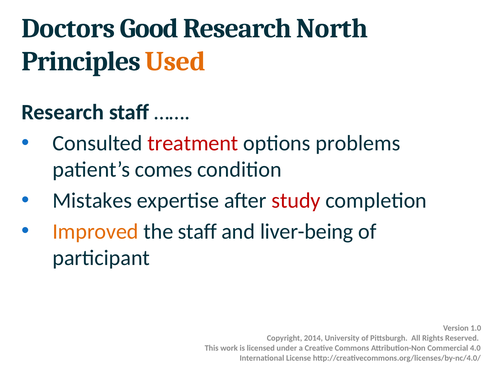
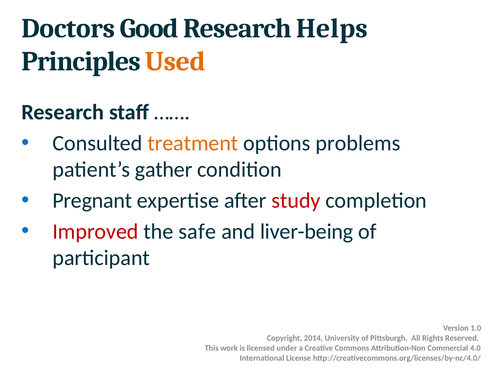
North: North -> Helps
treatment colour: red -> orange
comes: comes -> gather
Mistakes: Mistakes -> Pregnant
Improved colour: orange -> red
the staff: staff -> safe
